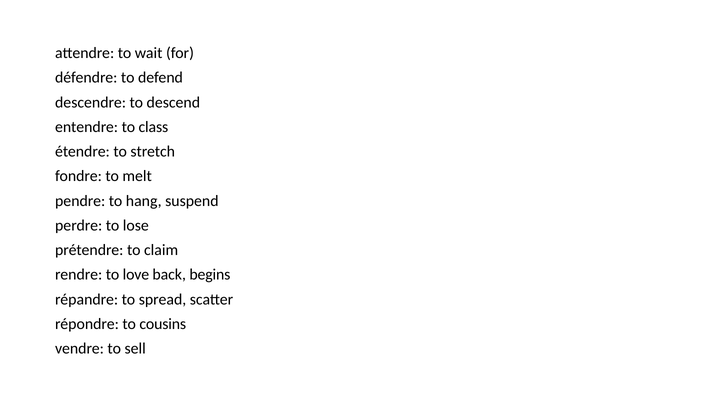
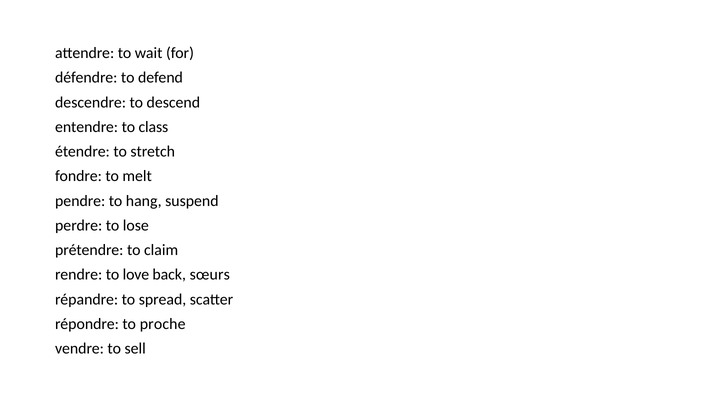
begins: begins -> sœurs
cousins: cousins -> proche
